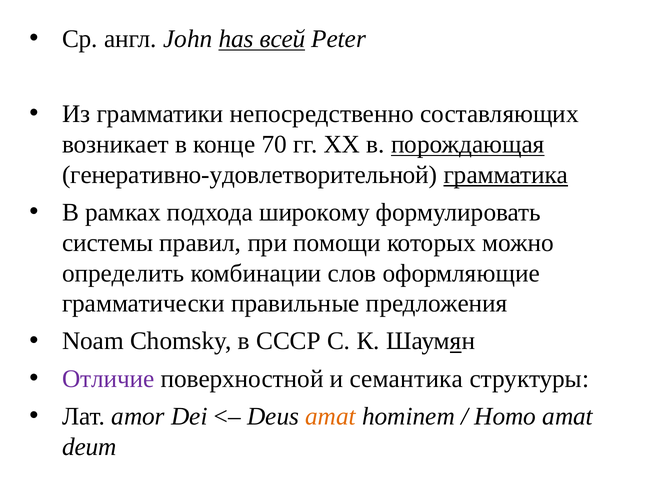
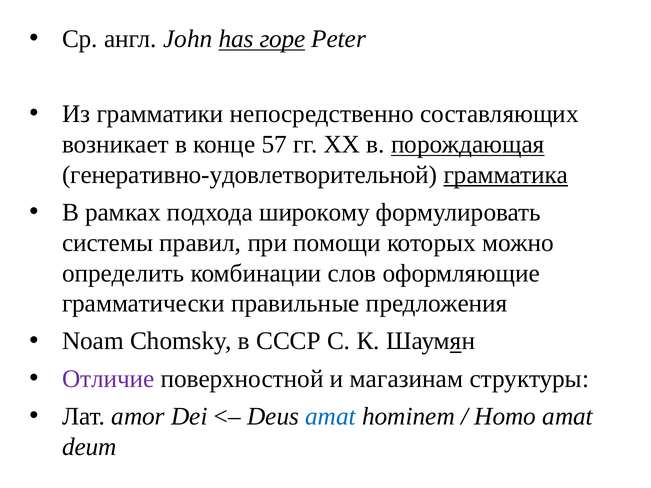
всей: всей -> горе
70: 70 -> 57
семантика: семантика -> магазинам
amat at (331, 417) colour: orange -> blue
